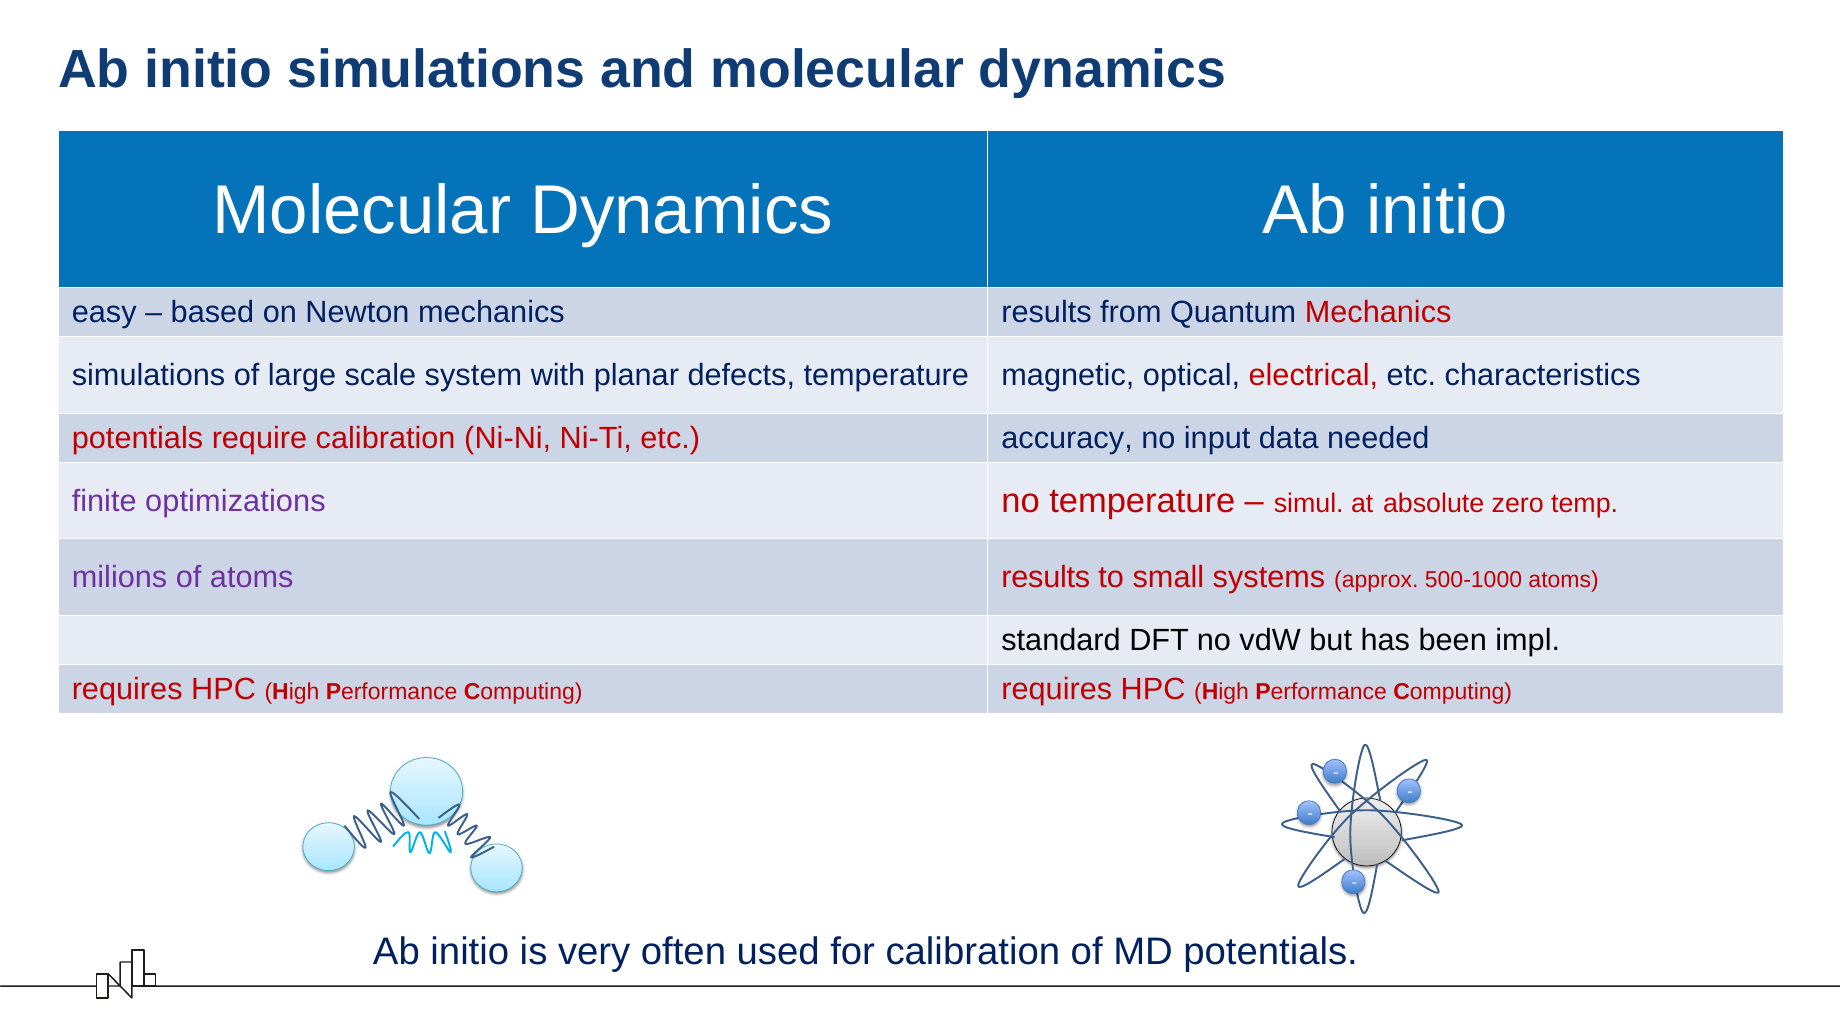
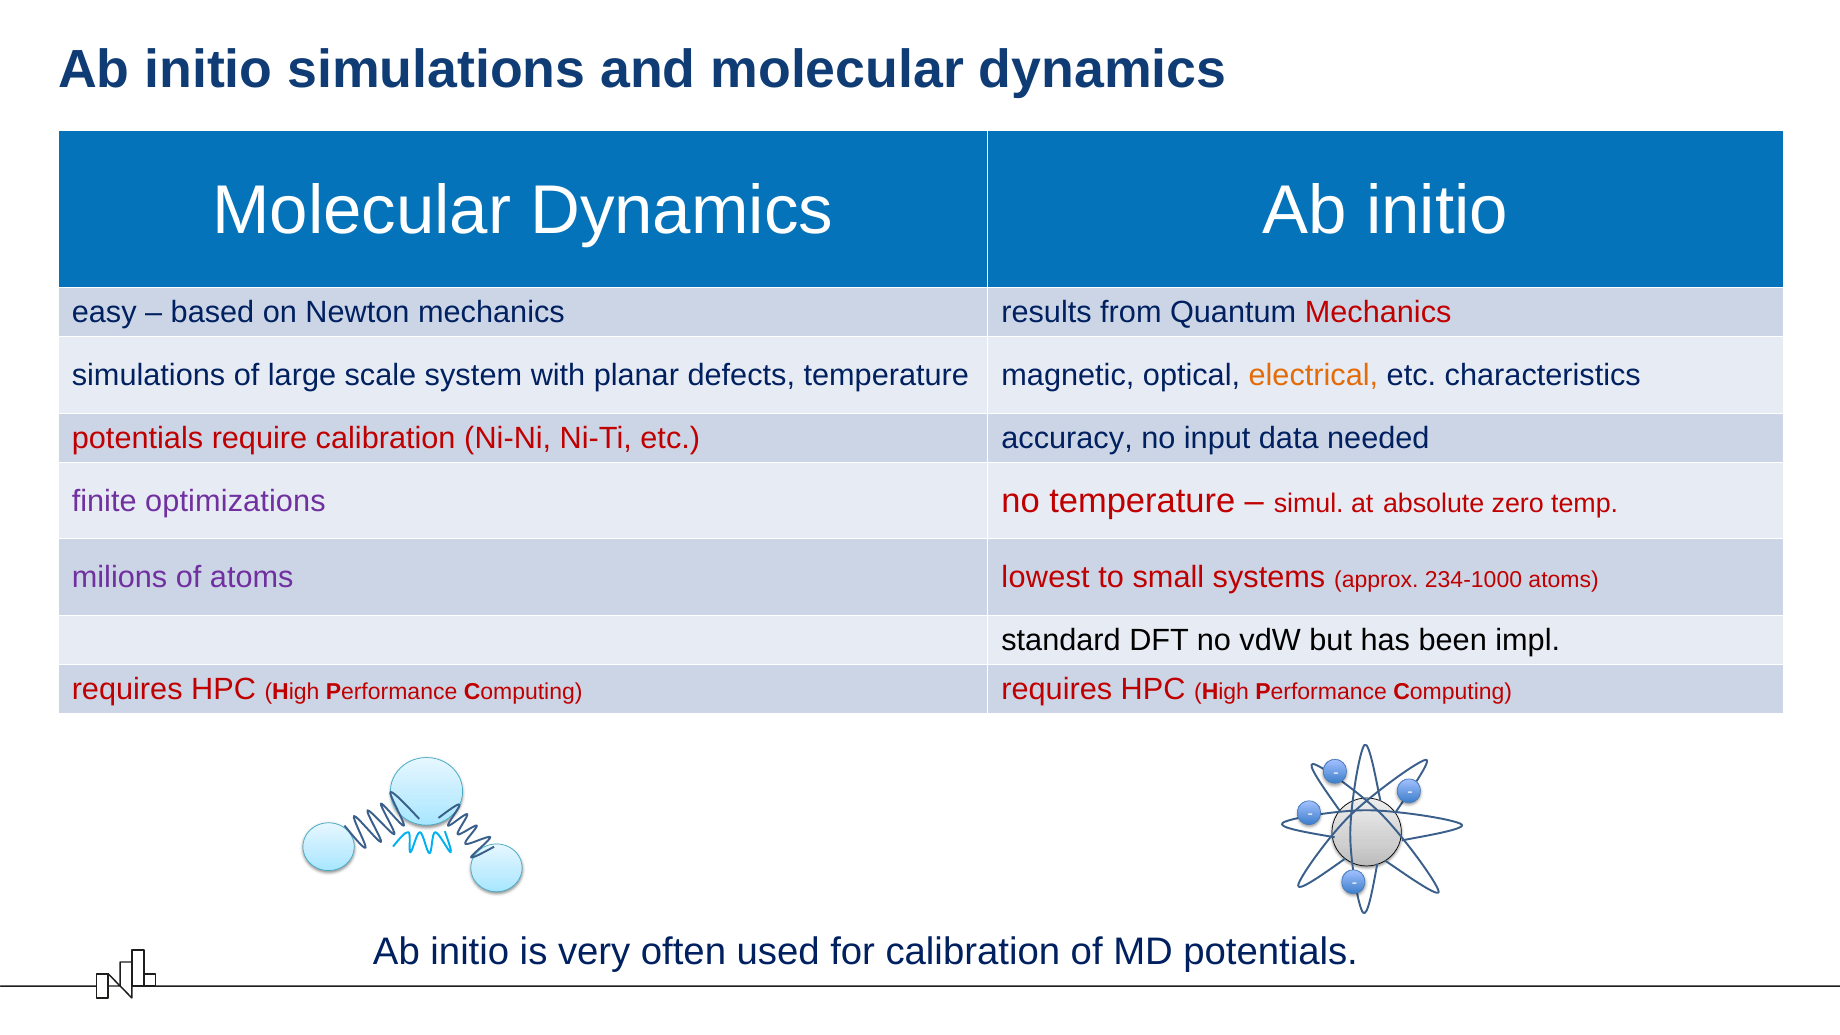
electrical colour: red -> orange
atoms results: results -> lowest
500-1000: 500-1000 -> 234-1000
